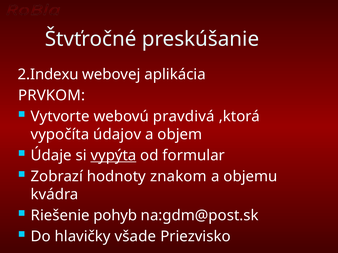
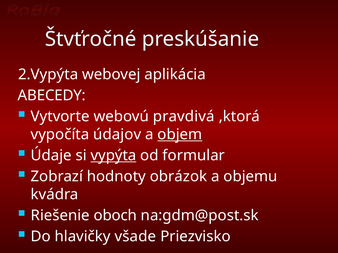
2.Indexu: 2.Indexu -> 2.Vypýta
PRVKOM: PRVKOM -> ABECEDY
objem underline: none -> present
znakom: znakom -> obrázok
pohyb: pohyb -> oboch
